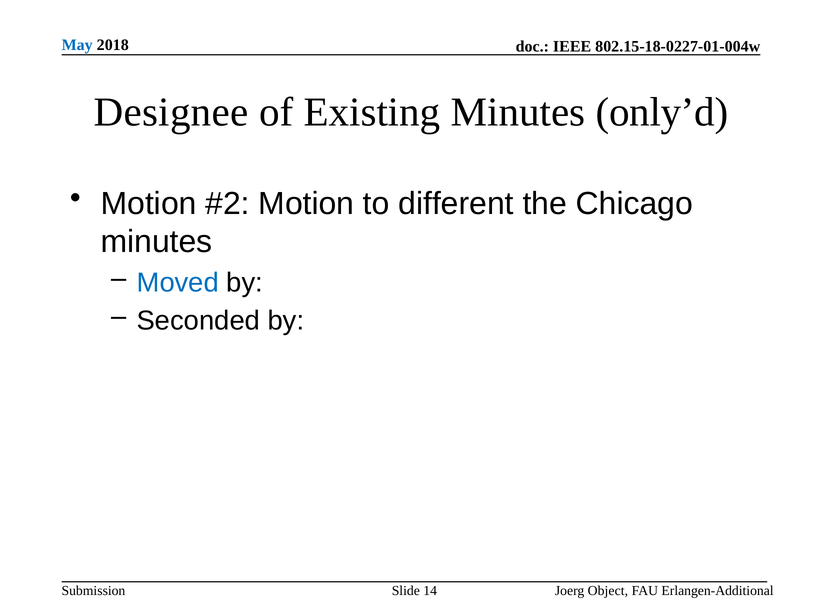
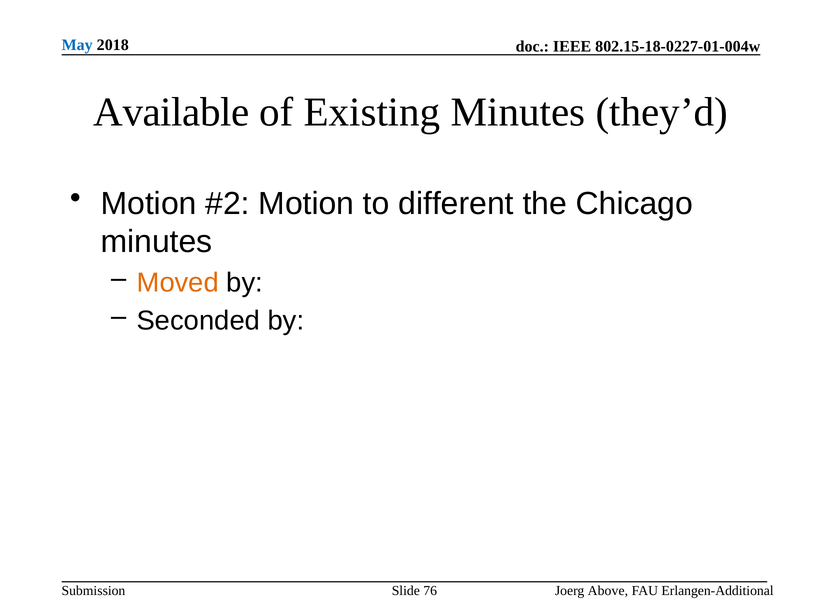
Designee: Designee -> Available
only’d: only’d -> they’d
Moved colour: blue -> orange
14: 14 -> 76
Object: Object -> Above
